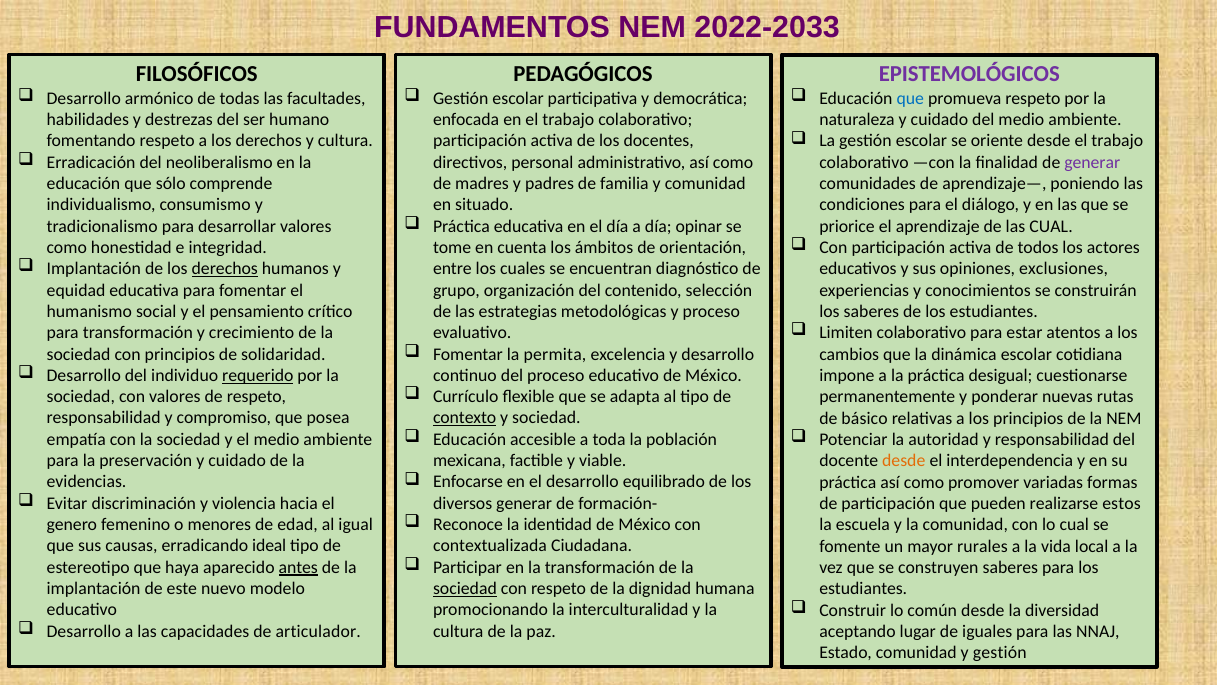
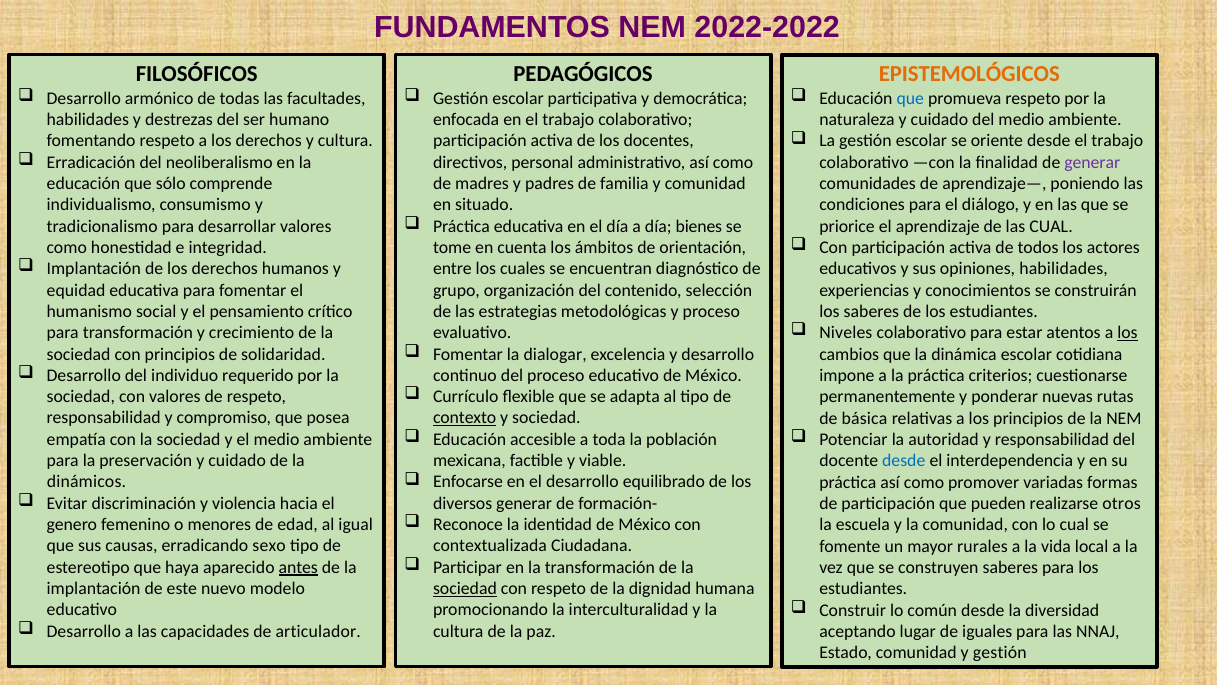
2022-2033: 2022-2033 -> 2022-2022
EPISTEMOLÓGICOS colour: purple -> orange
opinar: opinar -> bienes
derechos at (225, 269) underline: present -> none
opiniones exclusiones: exclusiones -> habilidades
Limiten: Limiten -> Niveles
los at (1127, 333) underline: none -> present
permita: permita -> dialogar
requerido underline: present -> none
desigual: desigual -> criterios
básico: básico -> básica
desde at (904, 461) colour: orange -> blue
evidencias: evidencias -> dinámicos
estos: estos -> otros
ideal: ideal -> sexo
